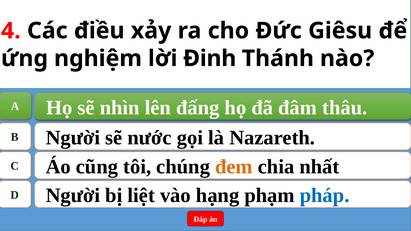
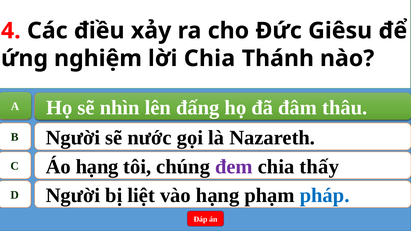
lời Đinh: Đinh -> Chia
Áo cũng: cũng -> hạng
đem colour: orange -> purple
nhất: nhất -> thấy
